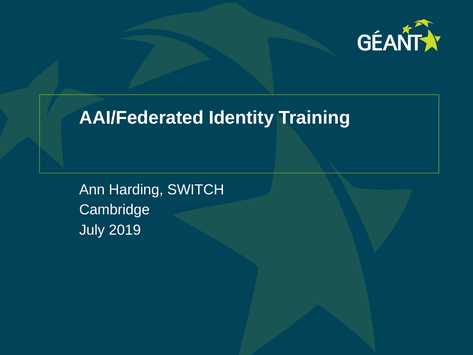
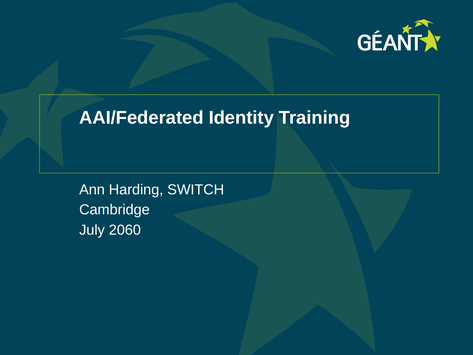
2019: 2019 -> 2060
